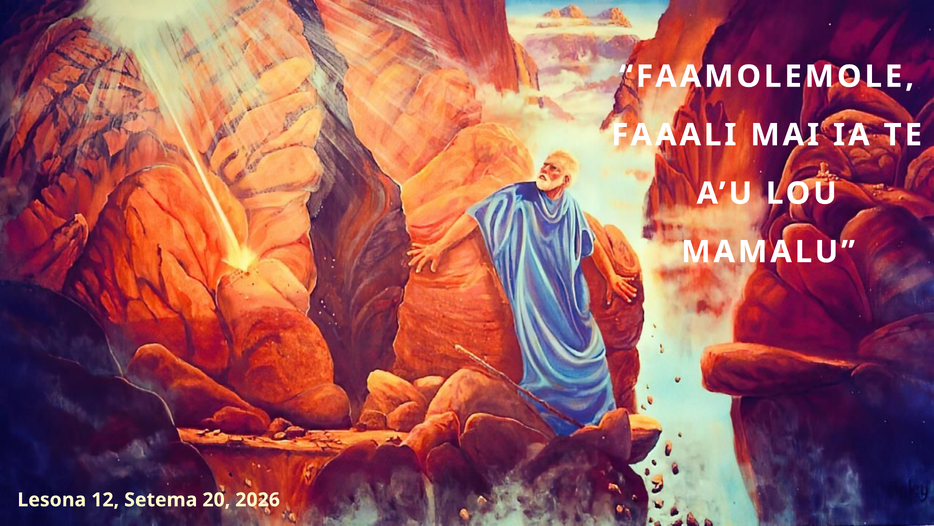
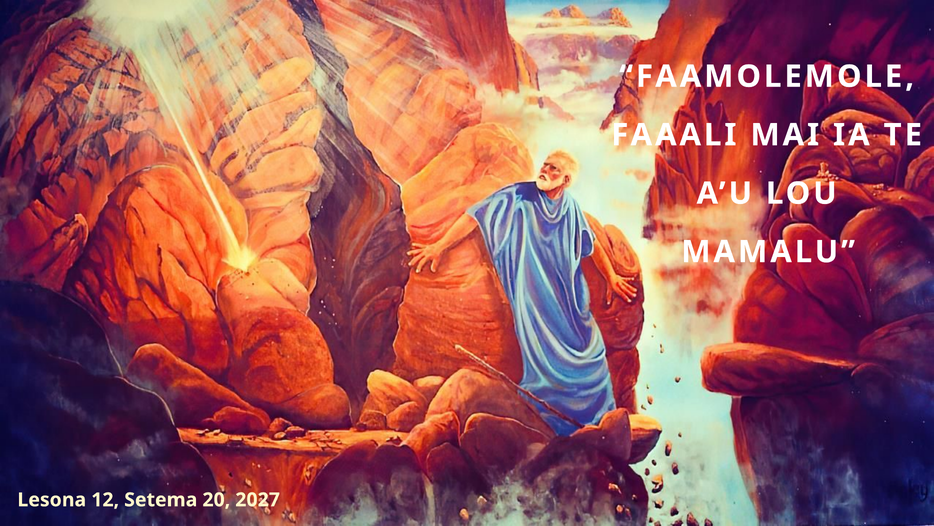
2026: 2026 -> 2027
